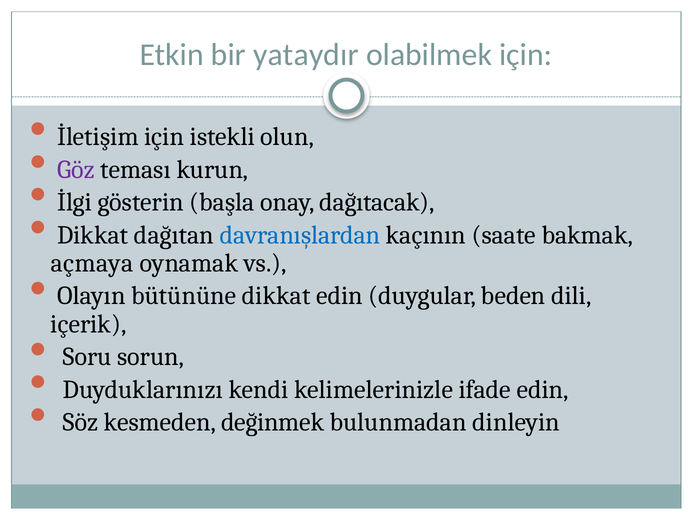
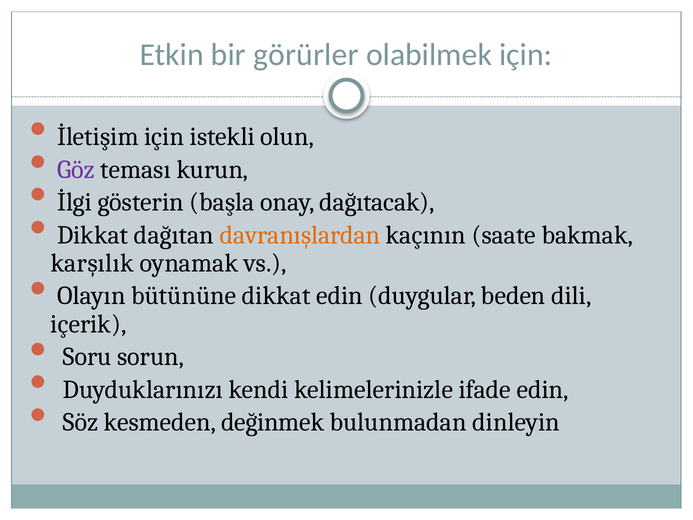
yataydır: yataydır -> görürler
davranışlardan colour: blue -> orange
açmaya: açmaya -> karşılık
